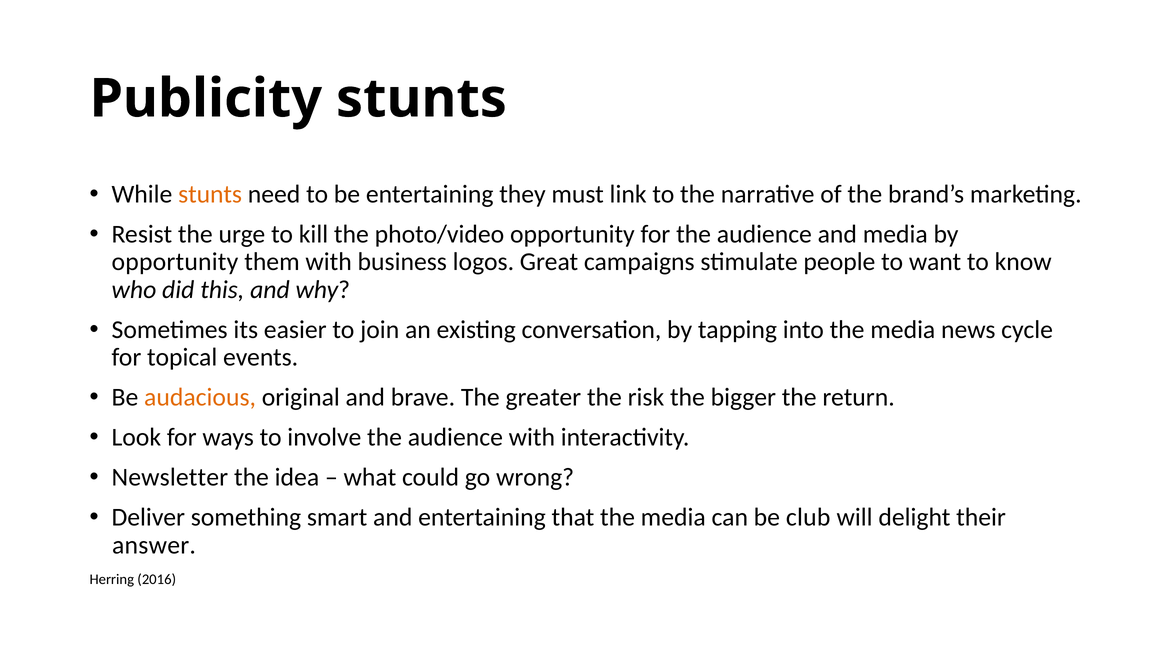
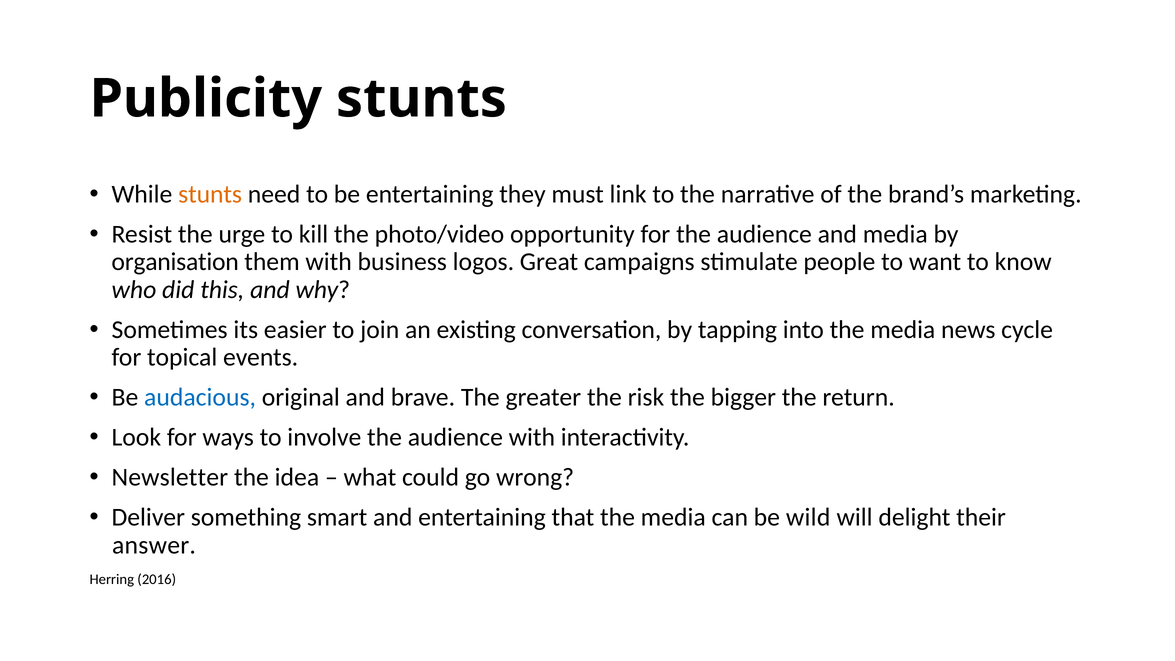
opportunity at (175, 262): opportunity -> organisation
audacious colour: orange -> blue
club: club -> wild
